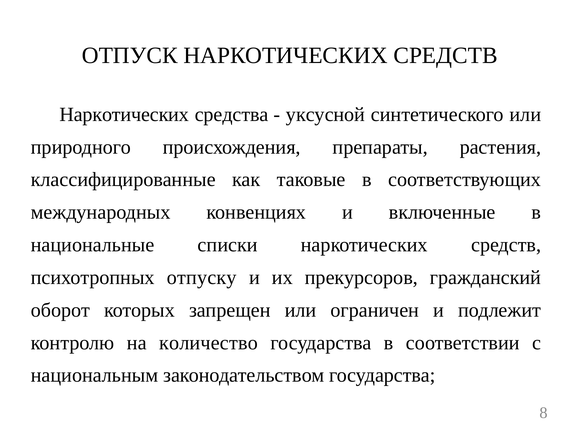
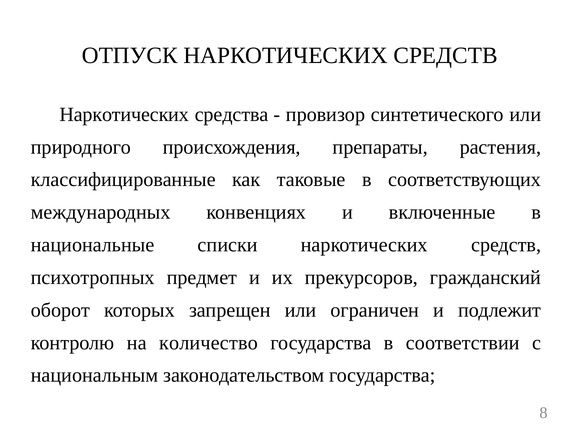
уксусной: уксусной -> провизор
отпуску: отпуску -> предмет
